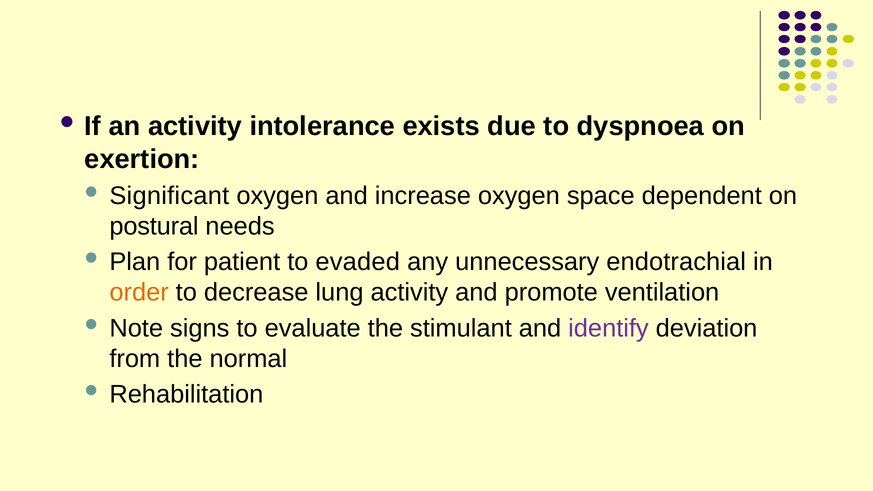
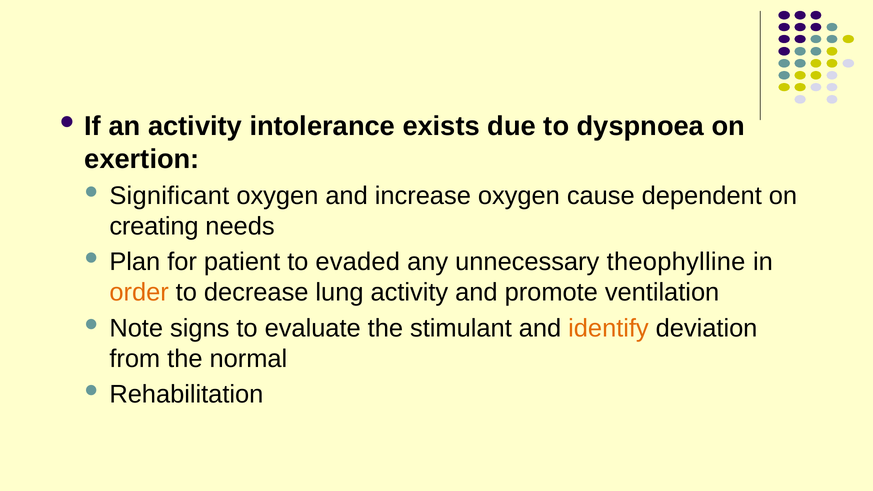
space: space -> cause
postural: postural -> creating
endotrachial: endotrachial -> theophylline
identify colour: purple -> orange
